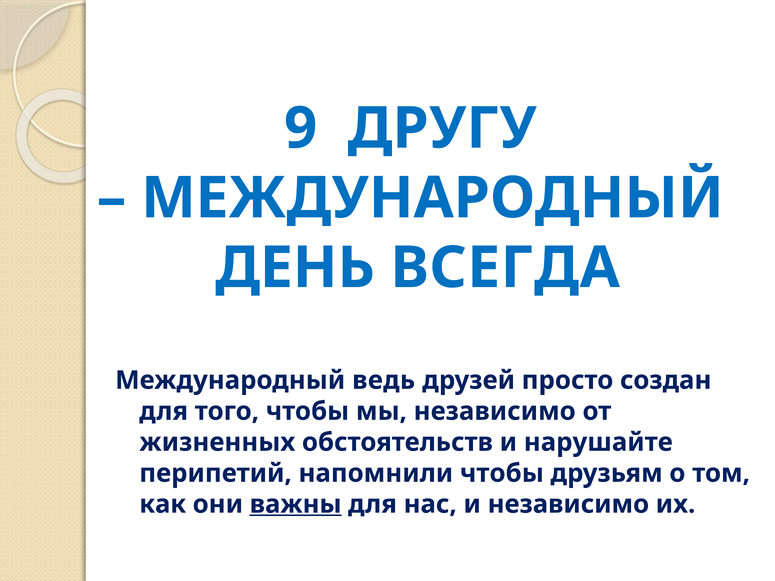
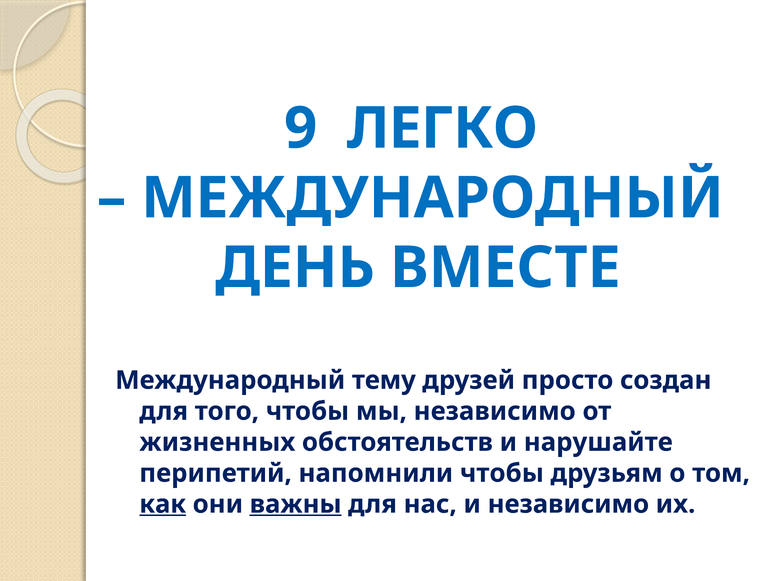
ДРУГУ: ДРУГУ -> ЛЕГКО
ВСЕГДА: ВСЕГДА -> ВМЕСТЕ
ведь: ведь -> тему
как underline: none -> present
